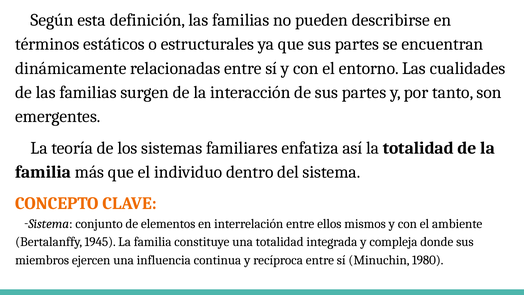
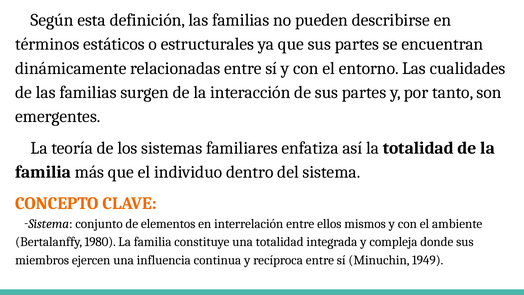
1945: 1945 -> 1980
1980: 1980 -> 1949
